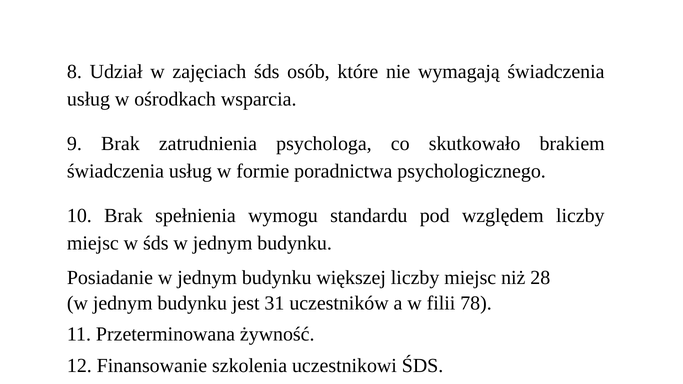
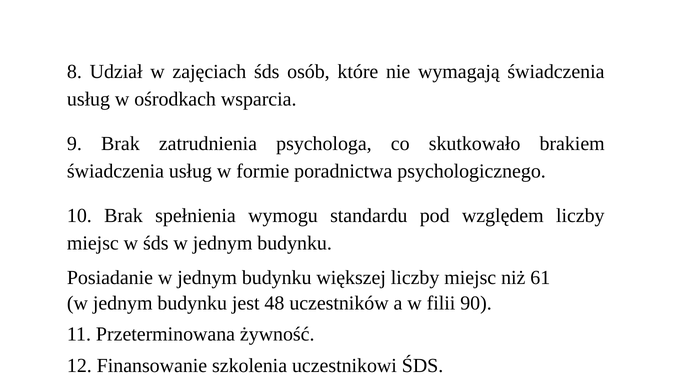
28: 28 -> 61
31: 31 -> 48
78: 78 -> 90
